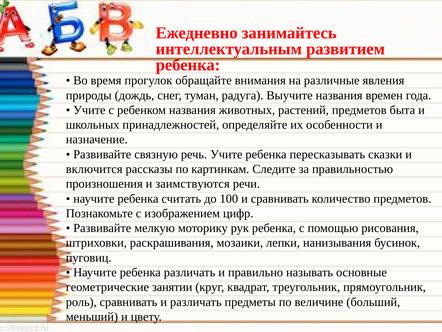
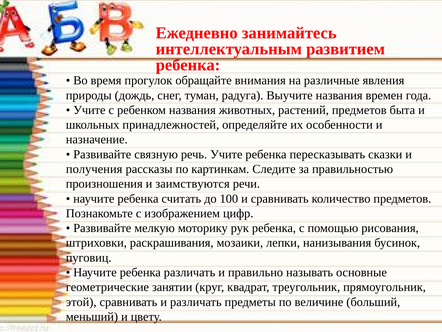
включится: включится -> получения
роль: роль -> этой
